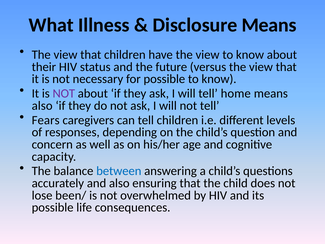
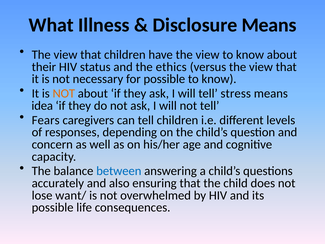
future: future -> ethics
NOT at (64, 93) colour: purple -> orange
home: home -> stress
also at (42, 106): also -> idea
been/: been/ -> want/
